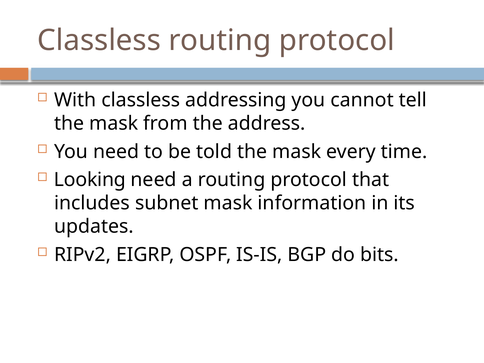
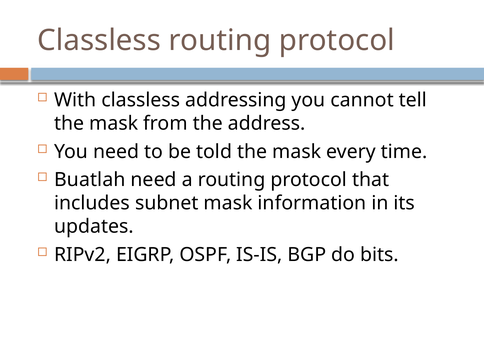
Looking: Looking -> Buatlah
